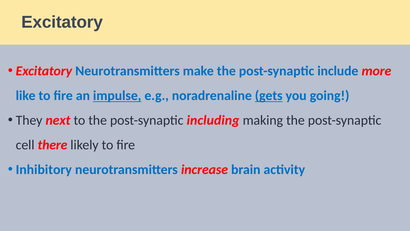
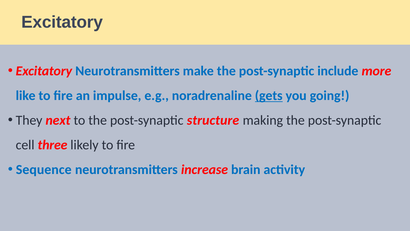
impulse underline: present -> none
including: including -> structure
there: there -> three
Inhibitory: Inhibitory -> Sequence
